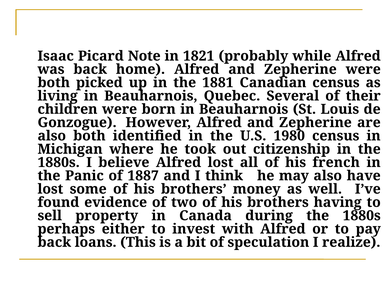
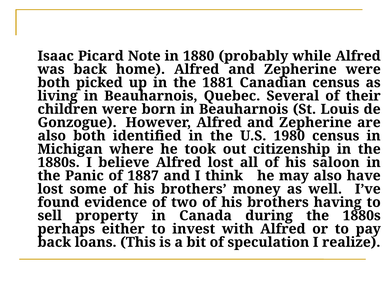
1821: 1821 -> 1880
french: french -> saloon
